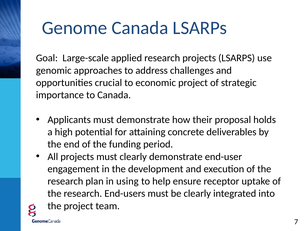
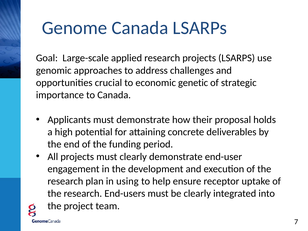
economic project: project -> genetic
